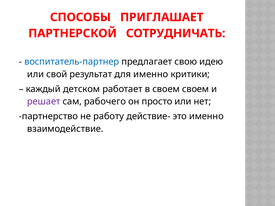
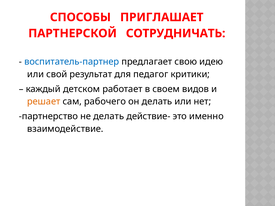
для именно: именно -> педагог
своем своем: своем -> видов
решает colour: purple -> orange
он просто: просто -> делать
не работу: работу -> делать
